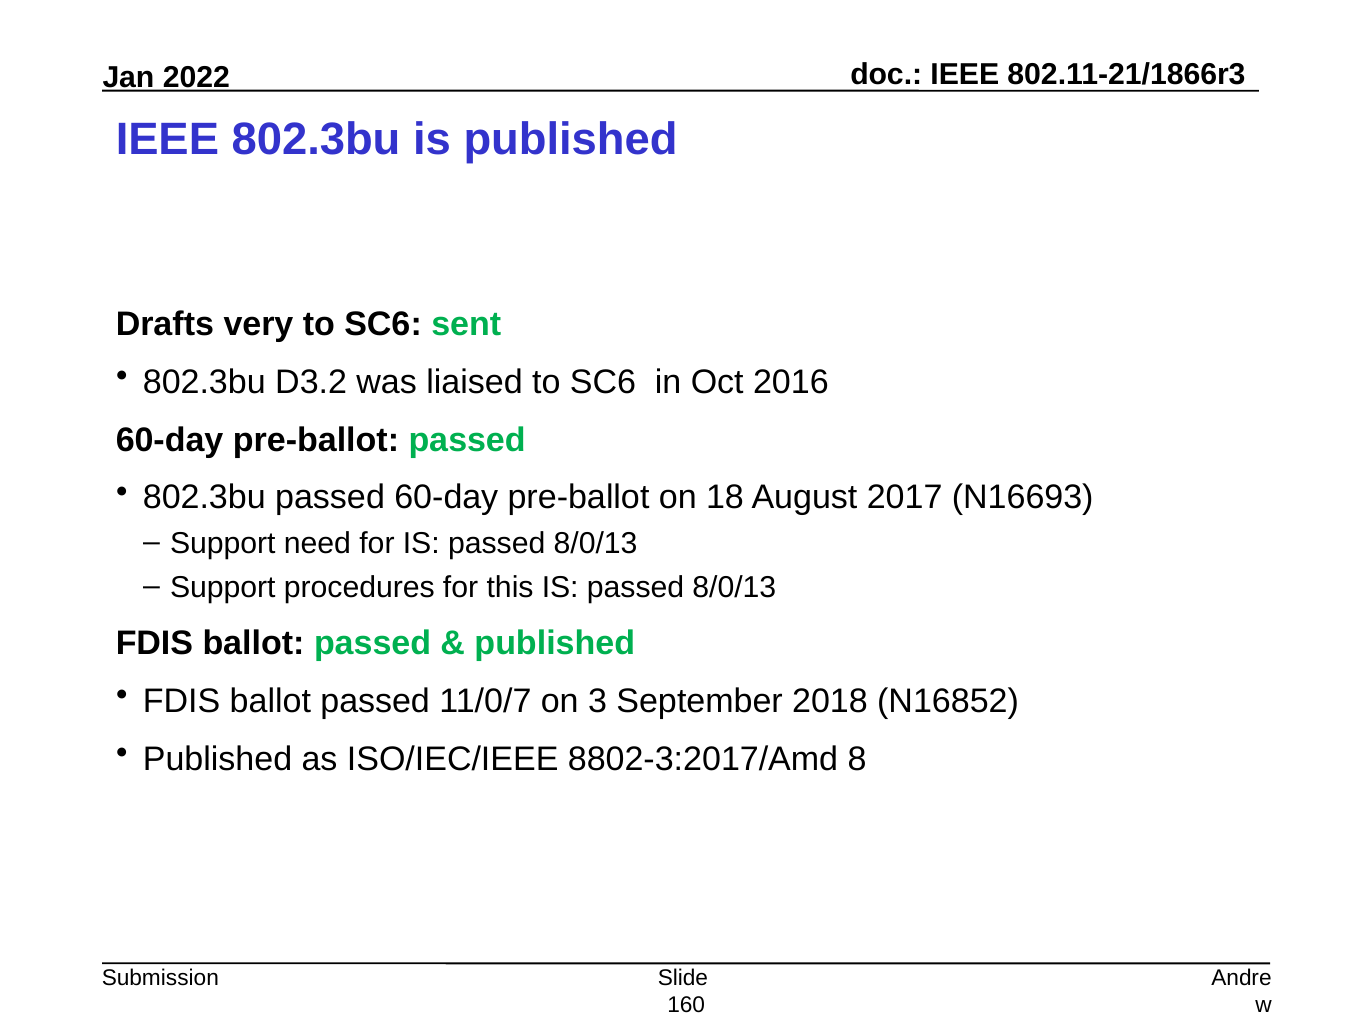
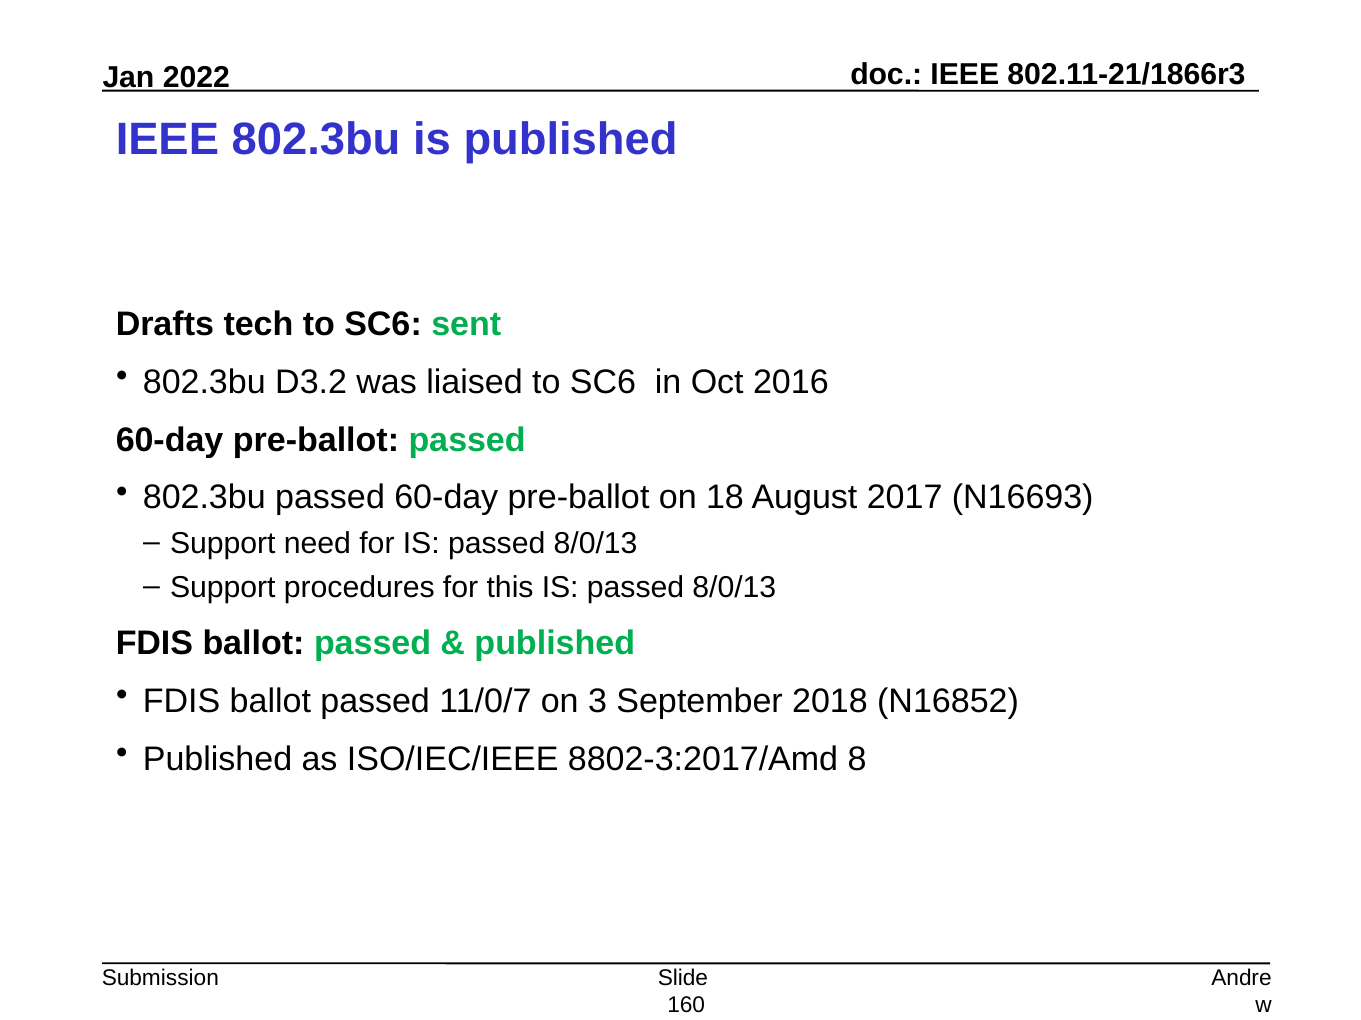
very: very -> tech
